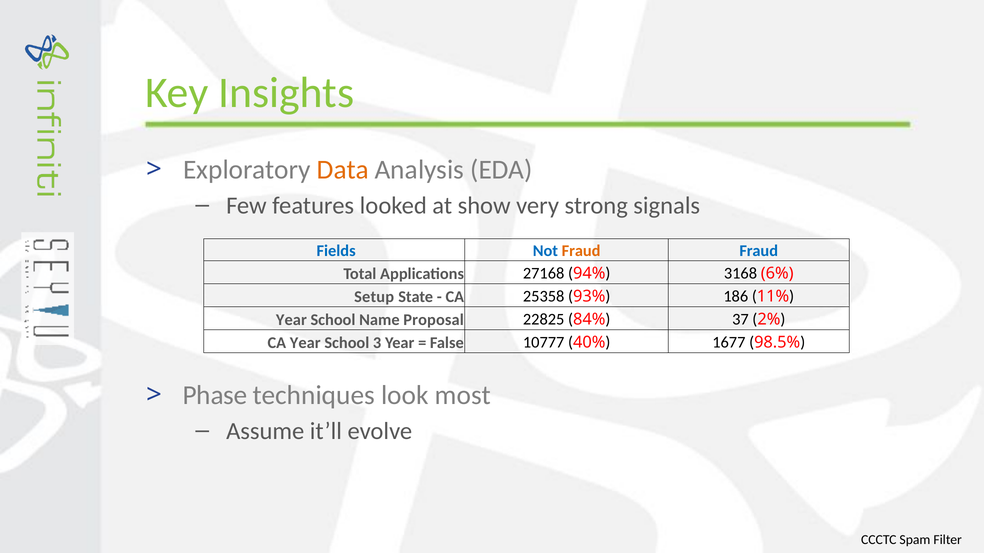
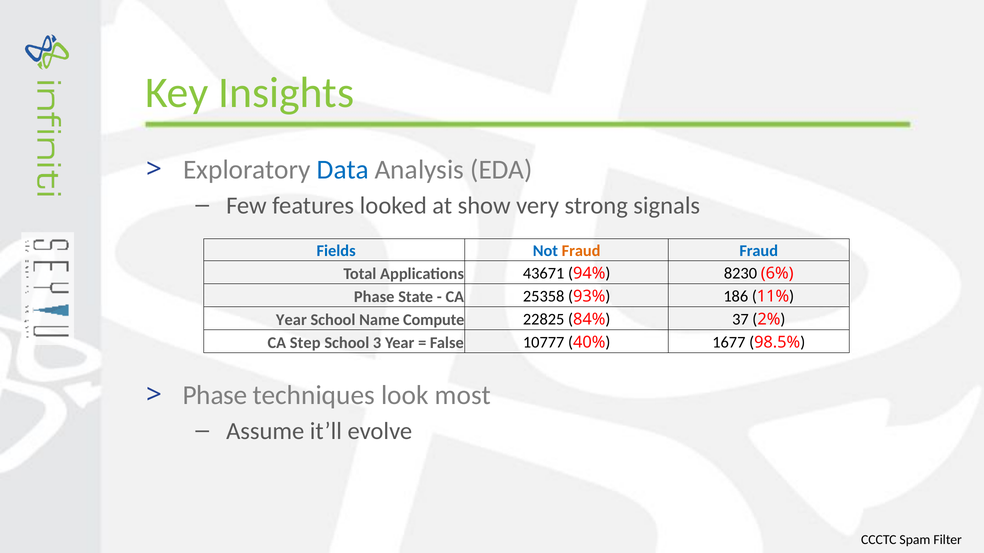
Data colour: orange -> blue
27168: 27168 -> 43671
3168: 3168 -> 8230
Setup at (374, 297): Setup -> Phase
Proposal: Proposal -> Compute
CA Year: Year -> Step
